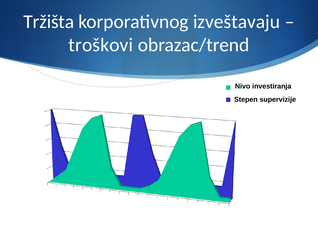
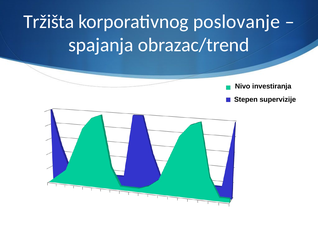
izveštavaju: izveštavaju -> poslovanje
troškovi: troškovi -> spajanja
